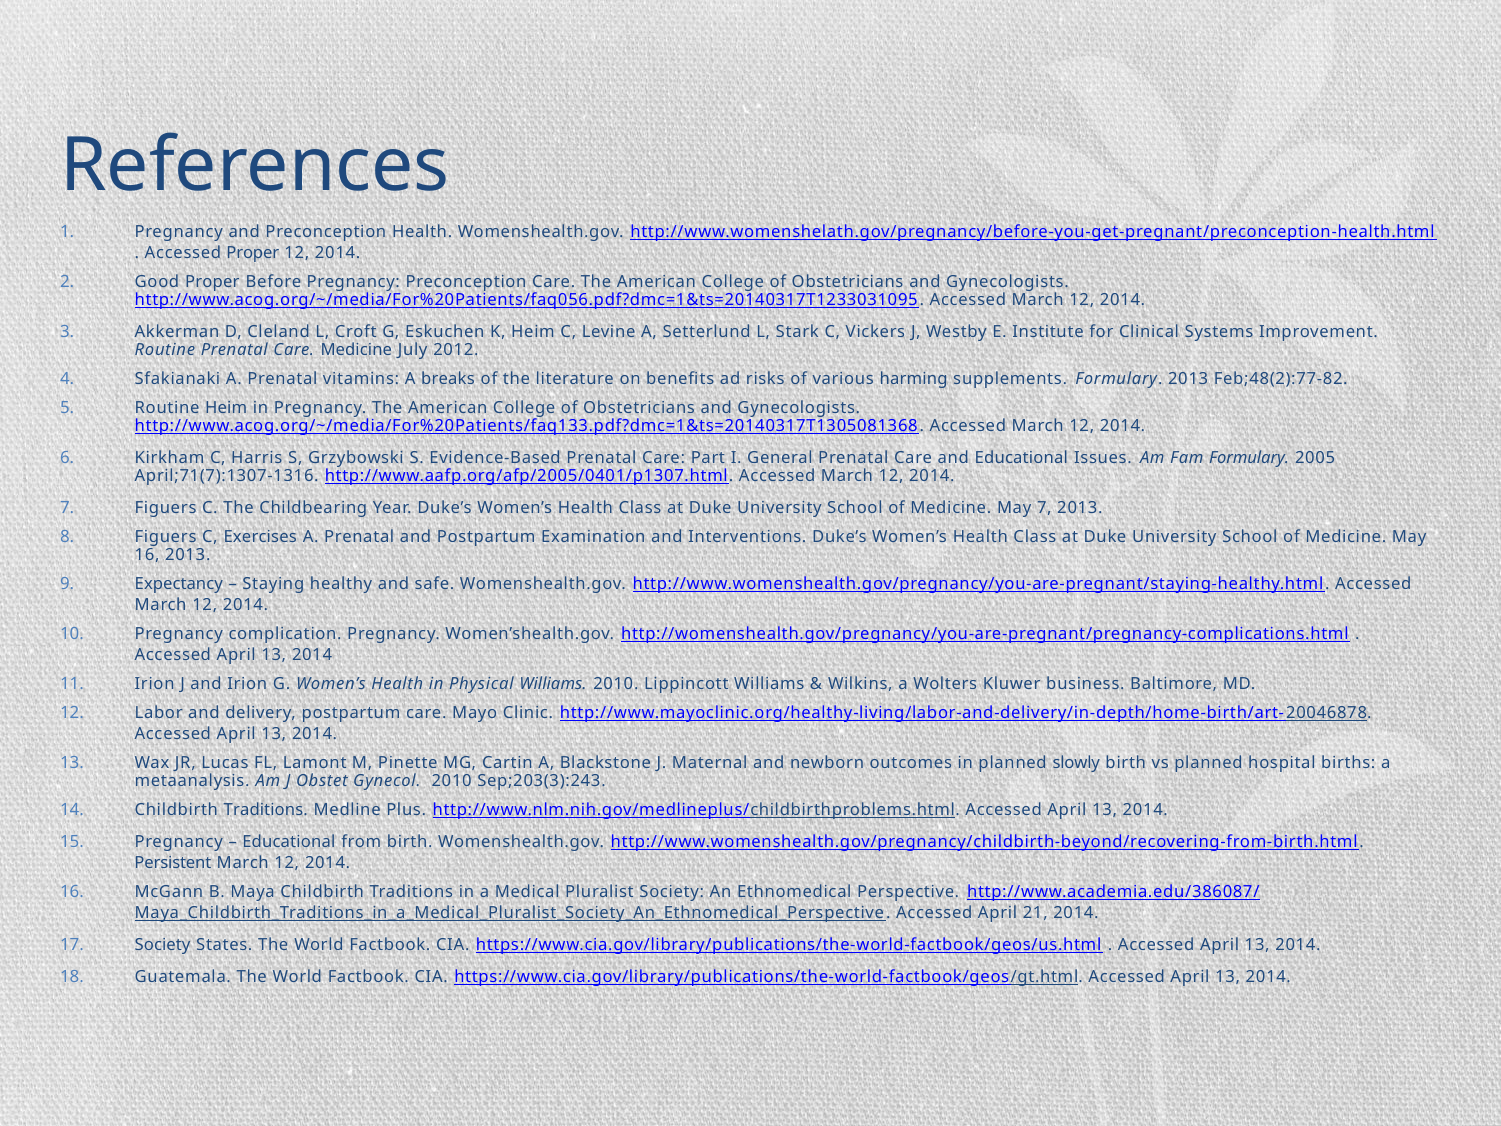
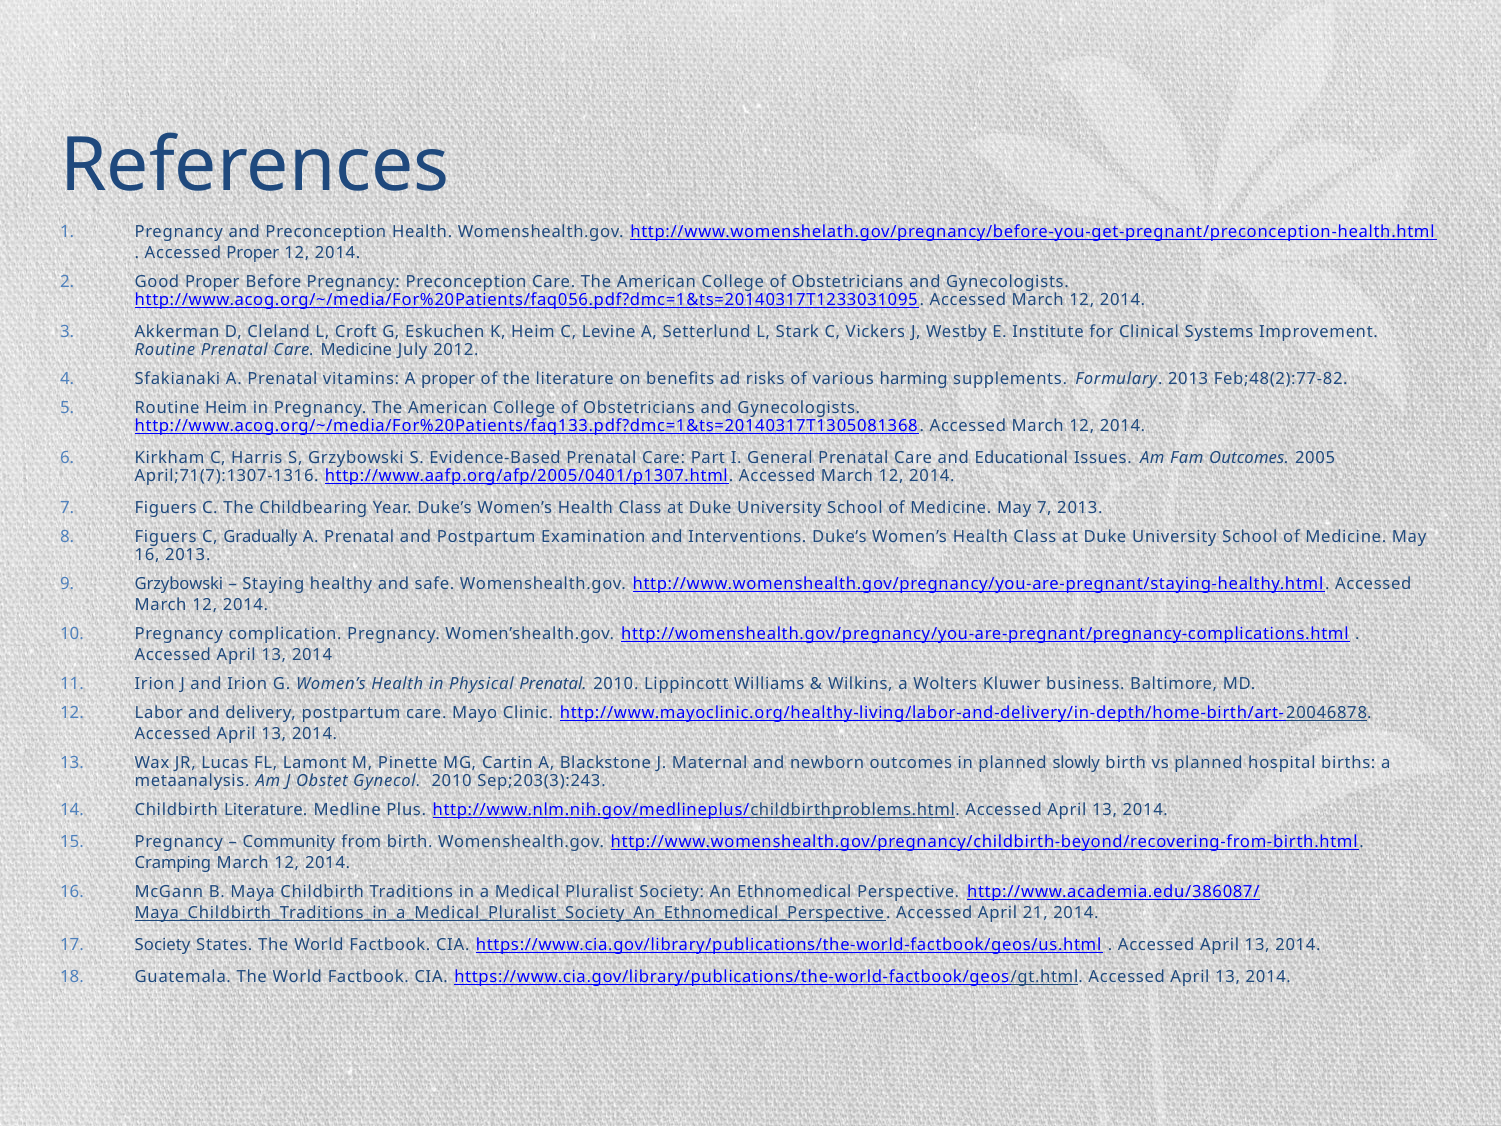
A breaks: breaks -> proper
Fam Formulary: Formulary -> Outcomes
Exercises: Exercises -> Gradually
Expectancy at (179, 584): Expectancy -> Grzybowski
Physical Williams: Williams -> Prenatal
Traditions at (266, 810): Traditions -> Literature
Educational at (289, 842): Educational -> Community
Persistent: Persistent -> Cramping
